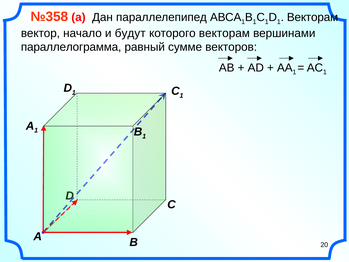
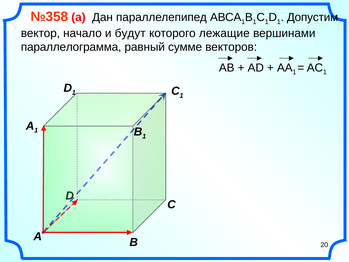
Векторам at (313, 17): Векторам -> Допустим
которого векторам: векторам -> лежащие
